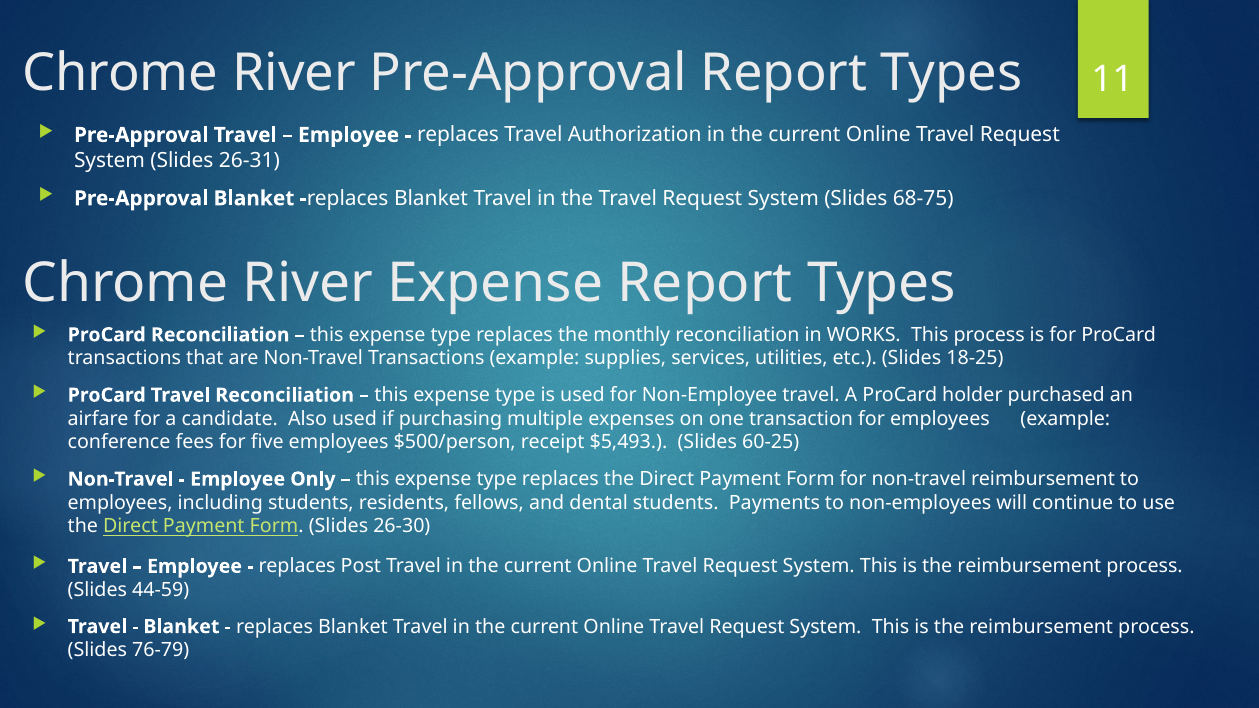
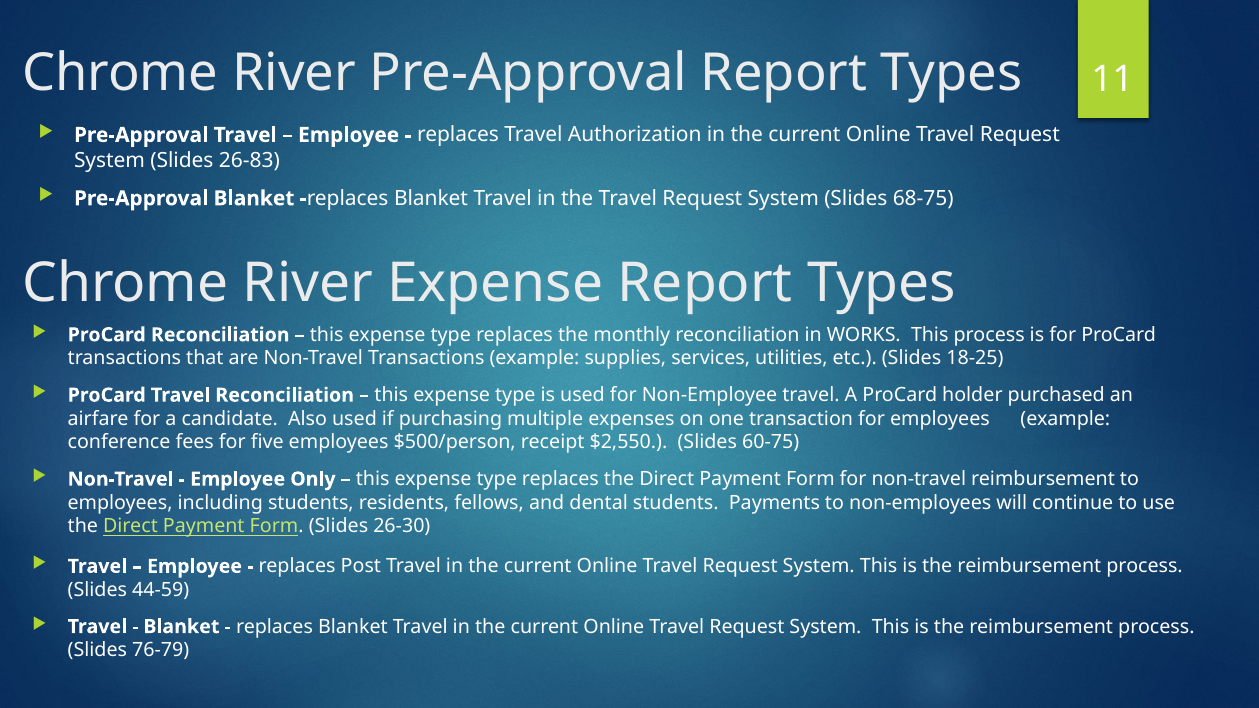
26-31: 26-31 -> 26-83
$5,493: $5,493 -> $2,550
60-25: 60-25 -> 60-75
